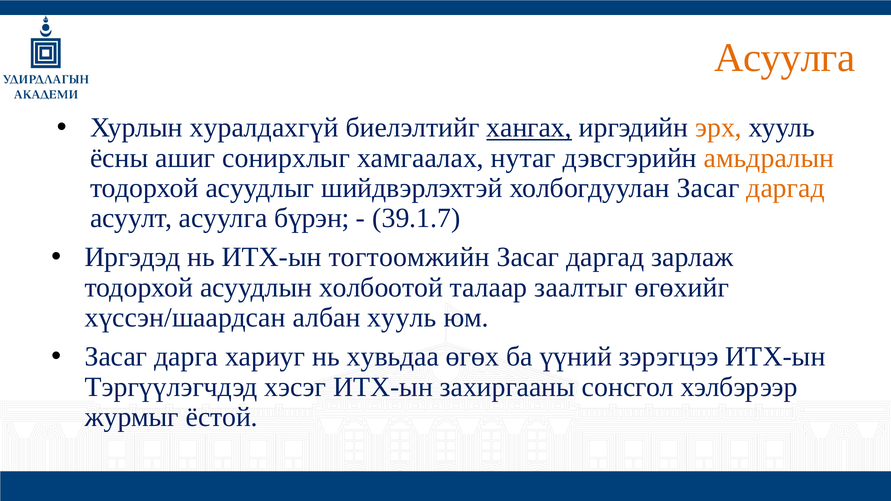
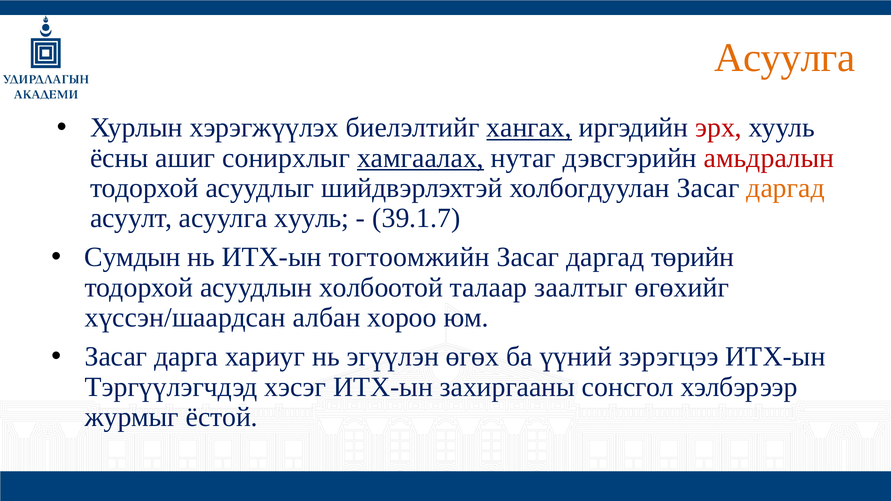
хуралдахгүй: хуралдахгүй -> хэрэгжүүлэх
эрх colour: orange -> red
хамгаалах underline: none -> present
амьдралын colour: orange -> red
асуулга бүрэн: бүрэн -> хууль
Иргэдэд: Иргэдэд -> Сумдын
зарлаж: зарлаж -> төрийн
албан хууль: хууль -> хороо
хувьдаа: хувьдаа -> эгүүлэн
